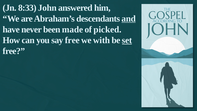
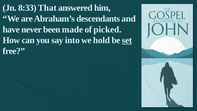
John: John -> That
and underline: present -> none
say free: free -> into
with: with -> hold
